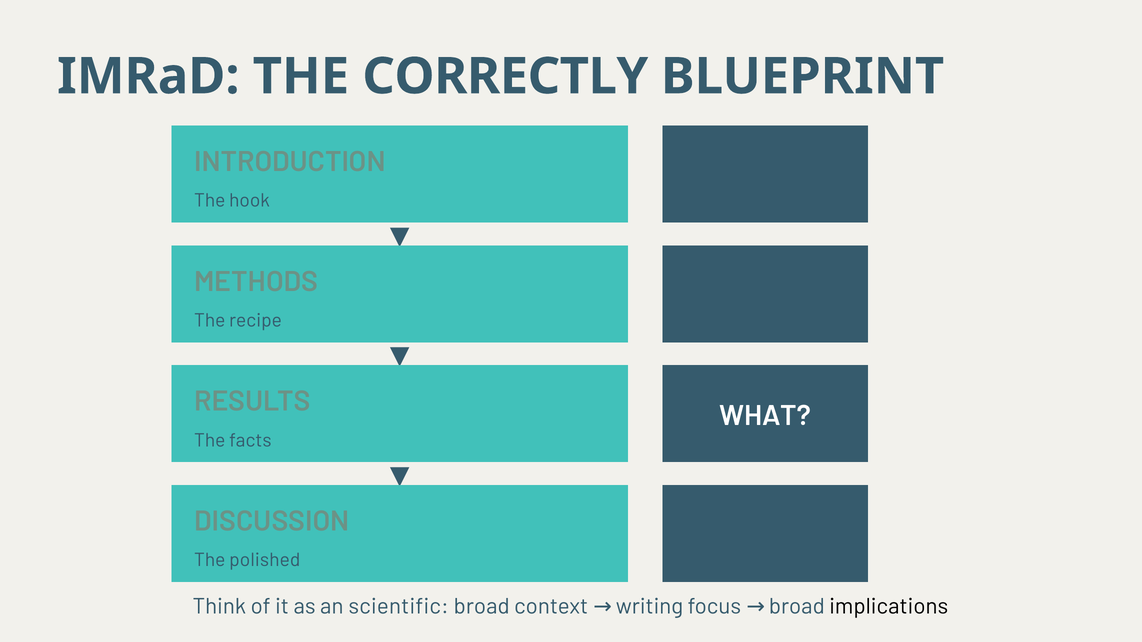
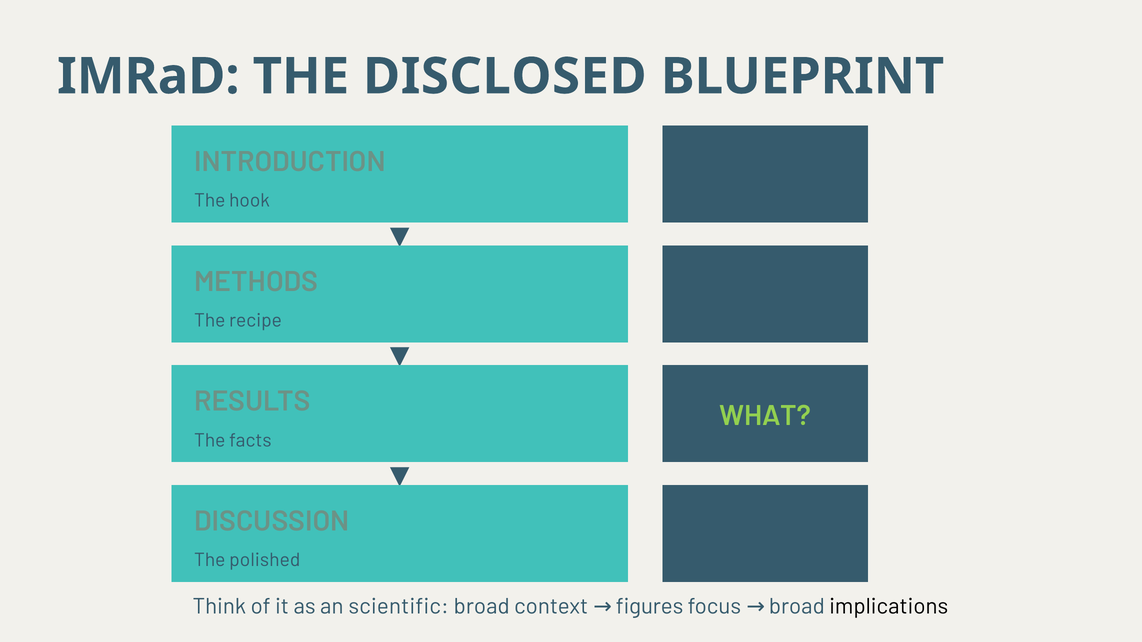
CORRECTLY: CORRECTLY -> DISCLOSED
WHAT at (765, 416) colour: white -> light green
writing: writing -> figures
